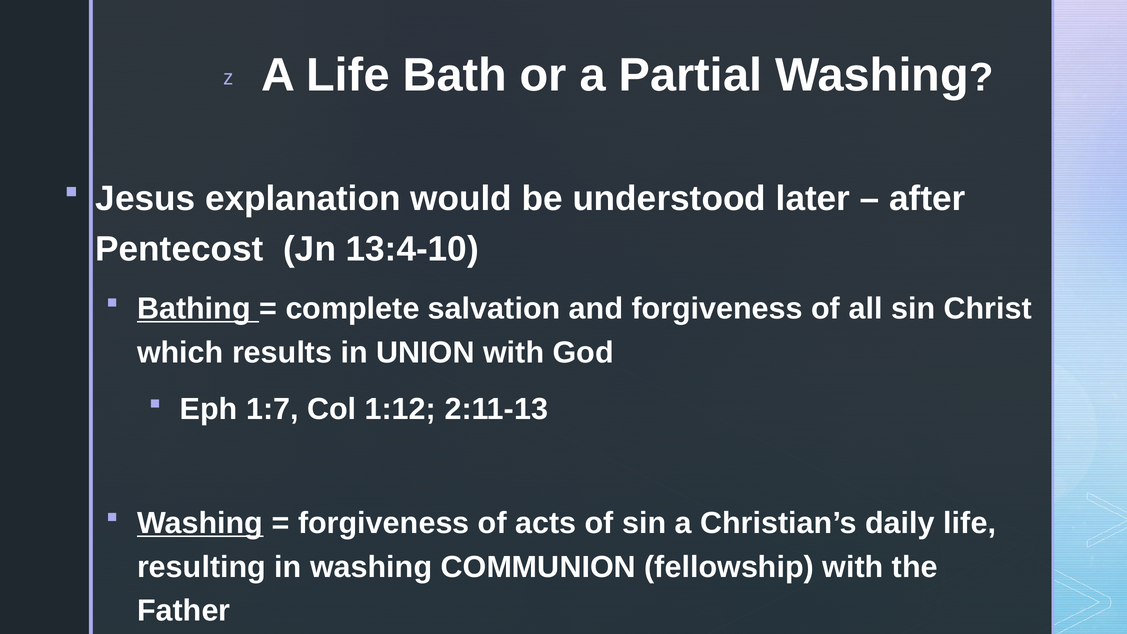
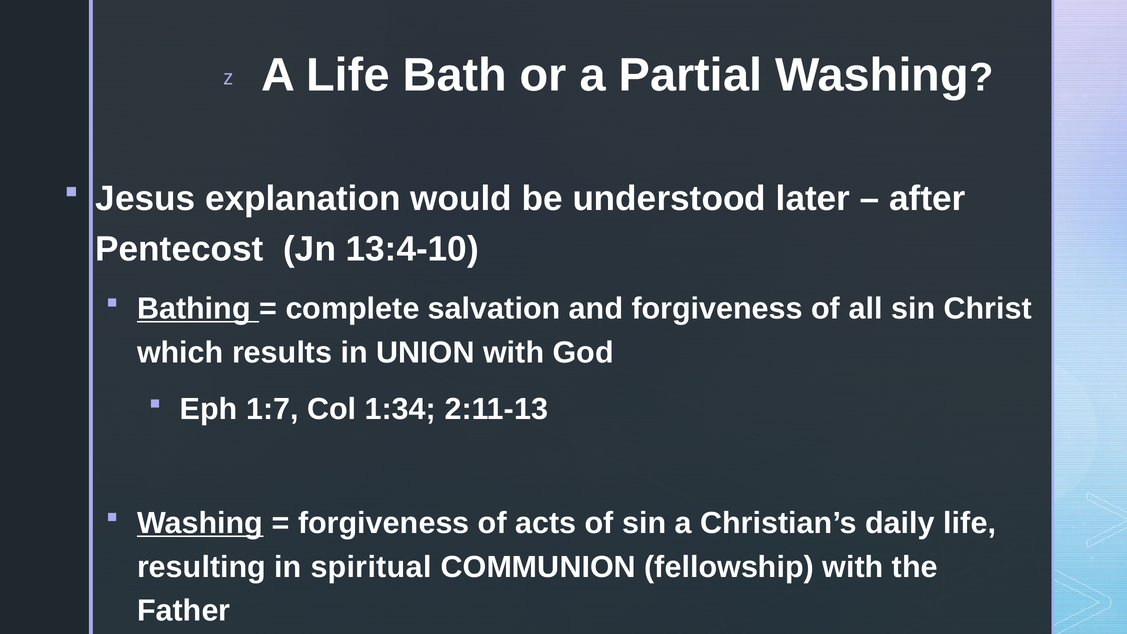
1:12: 1:12 -> 1:34
in washing: washing -> spiritual
